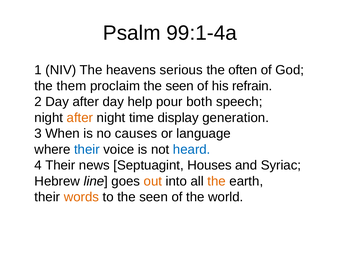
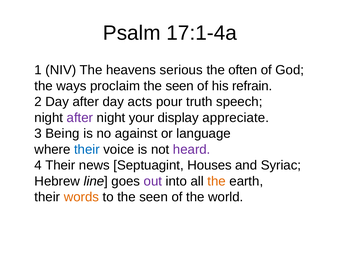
99:1-4a: 99:1-4a -> 17:1-4a
them: them -> ways
help: help -> acts
both: both -> truth
after at (80, 118) colour: orange -> purple
time: time -> your
generation: generation -> appreciate
When: When -> Being
causes: causes -> against
heard colour: blue -> purple
out colour: orange -> purple
